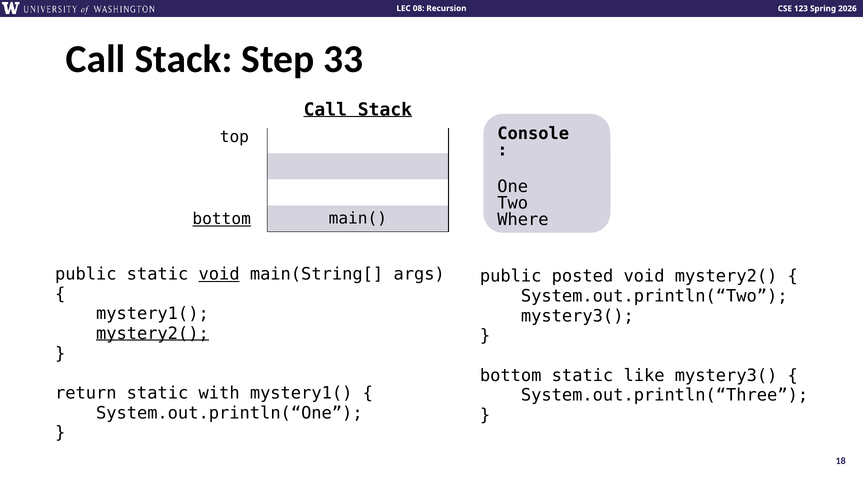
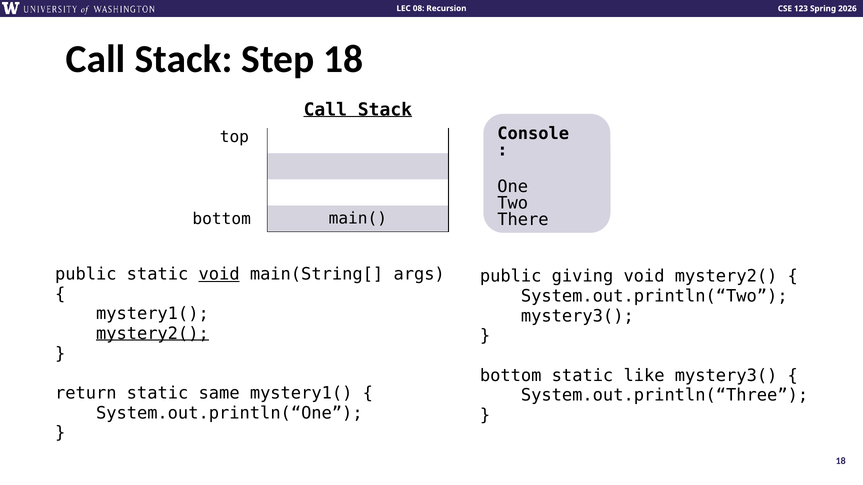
Step 33: 33 -> 18
bottom at (222, 219) underline: present -> none
Where: Where -> There
posted: posted -> giving
with: with -> same
